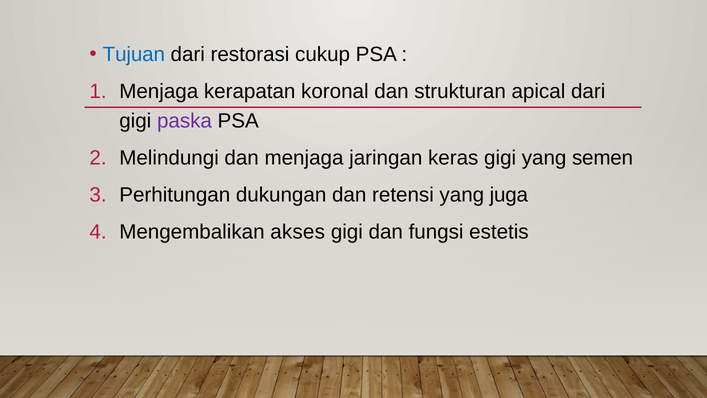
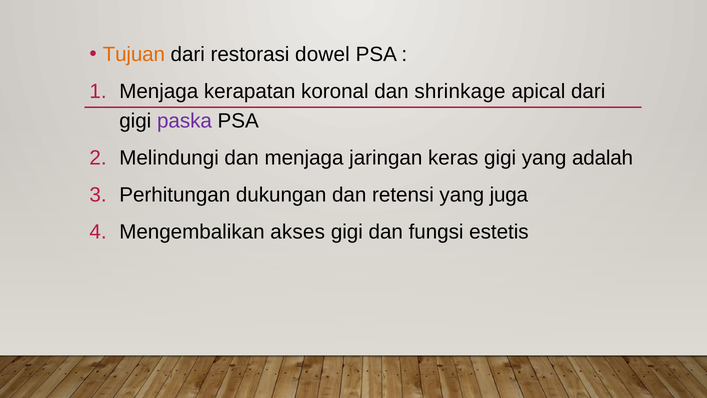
Tujuan colour: blue -> orange
cukup: cukup -> dowel
strukturan: strukturan -> shrinkage
semen: semen -> adalah
